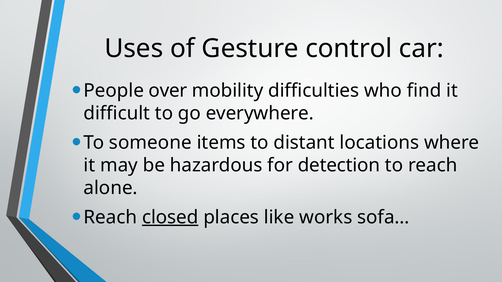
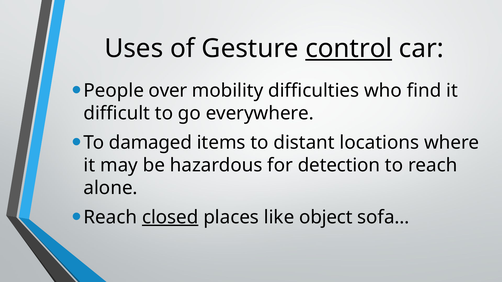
control underline: none -> present
someone: someone -> damaged
works: works -> object
